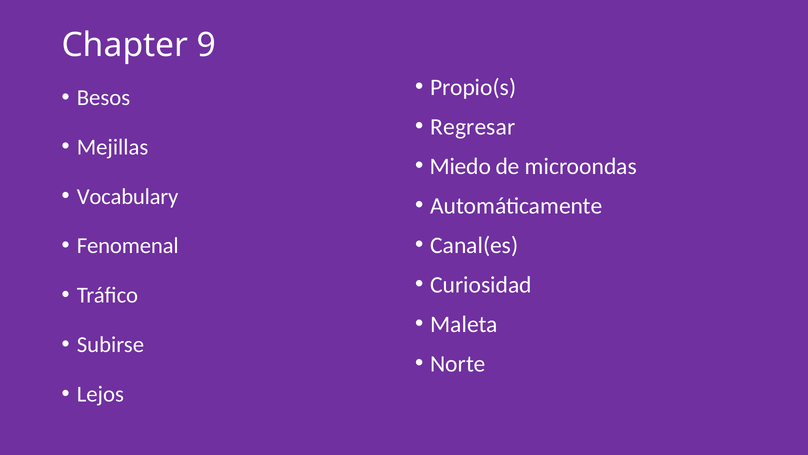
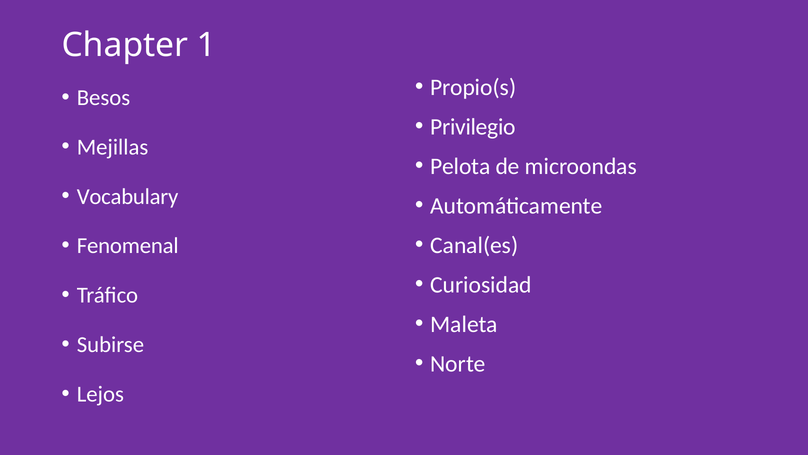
9: 9 -> 1
Regresar: Regresar -> Privilegio
Miedo: Miedo -> Pelota
